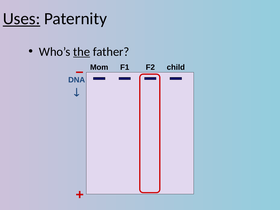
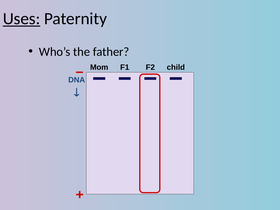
the underline: present -> none
